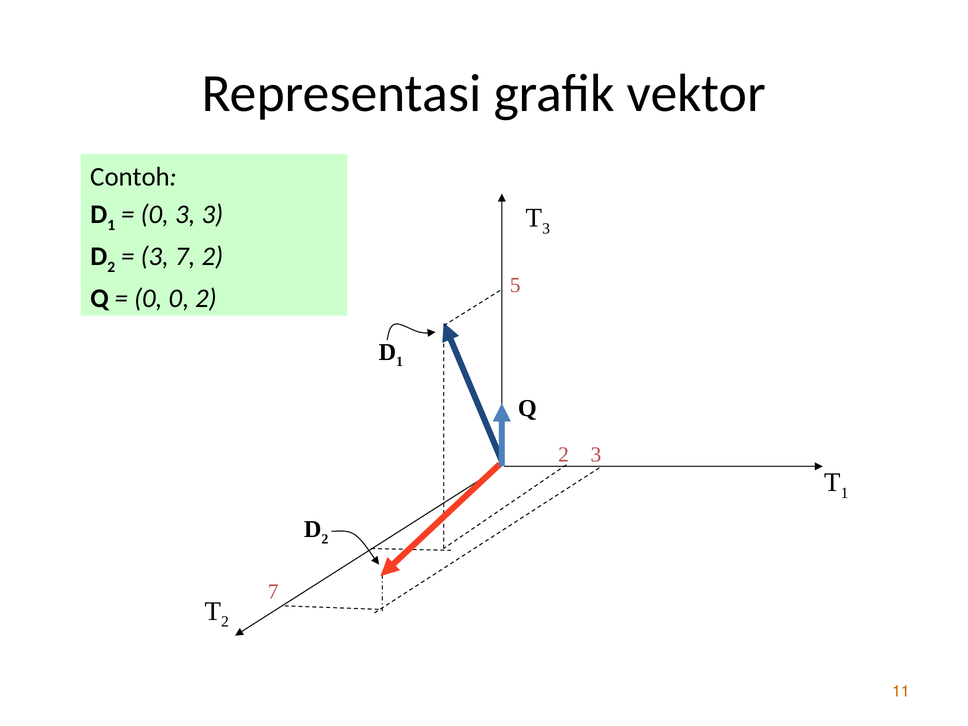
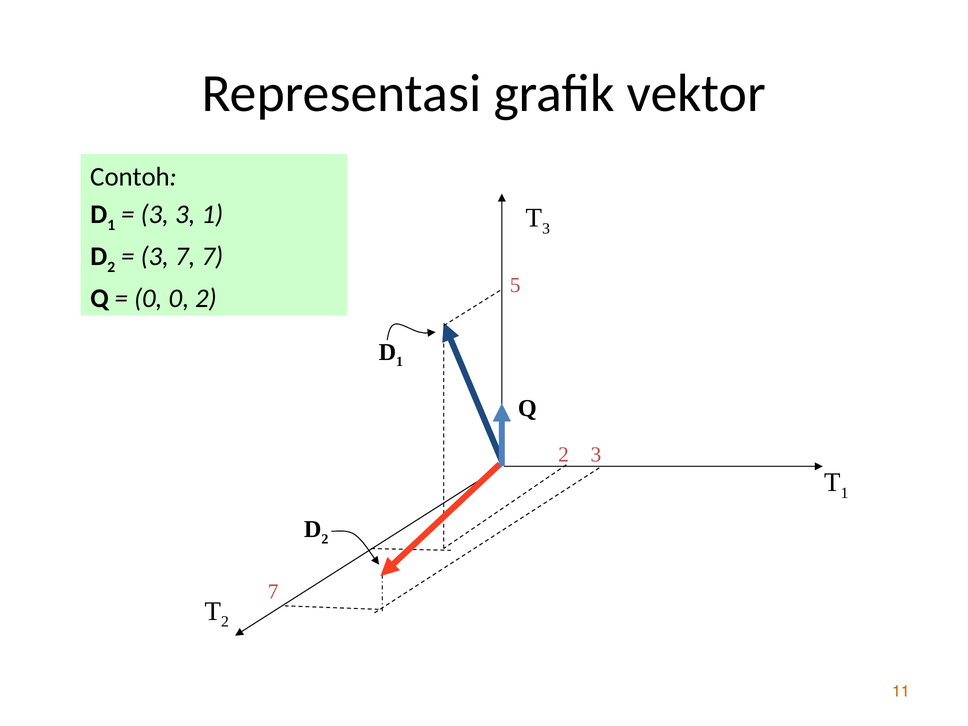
0 at (155, 214): 0 -> 3
3 3: 3 -> 1
7 2: 2 -> 7
